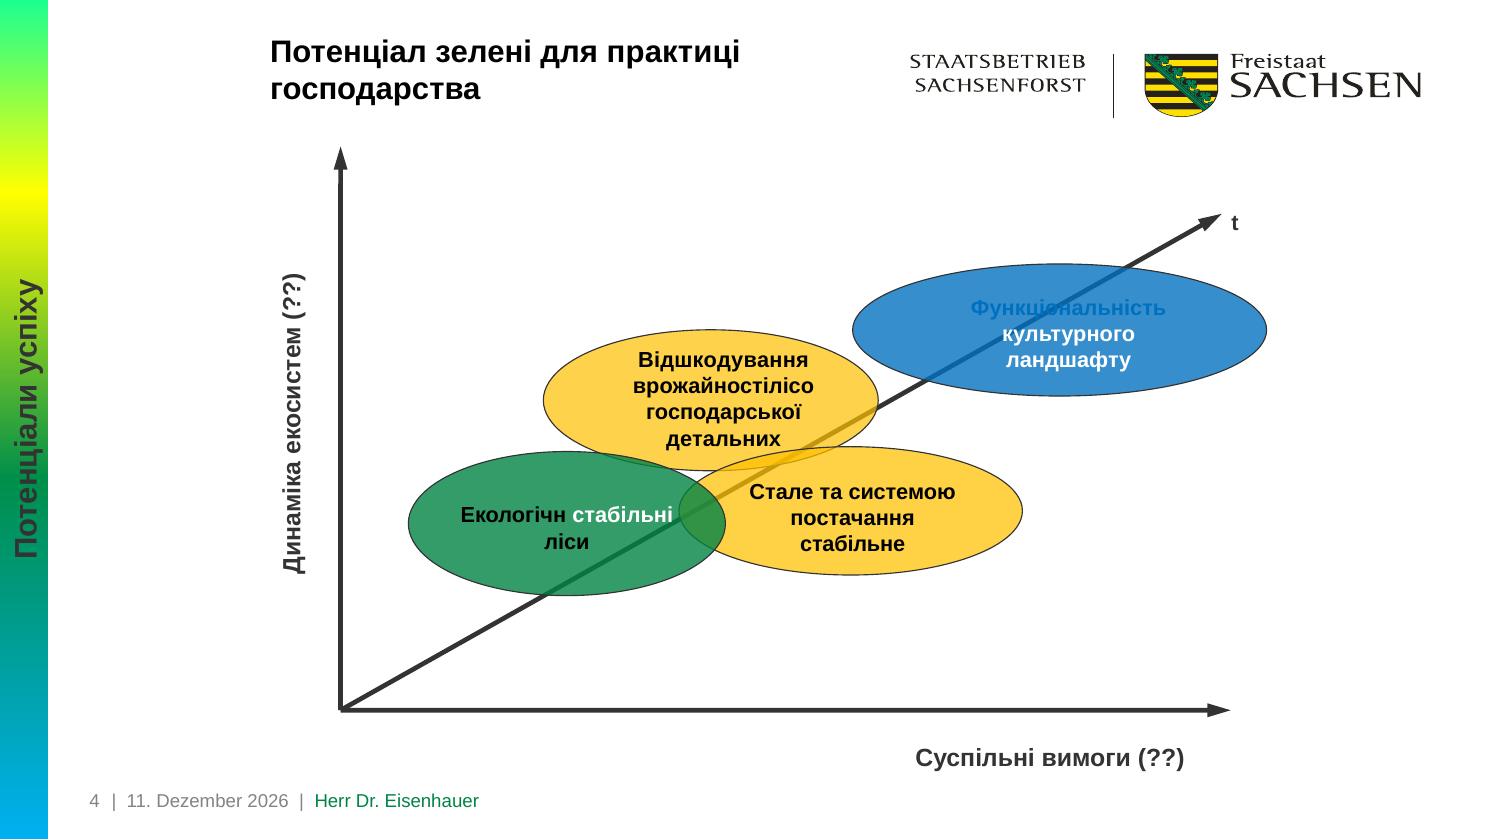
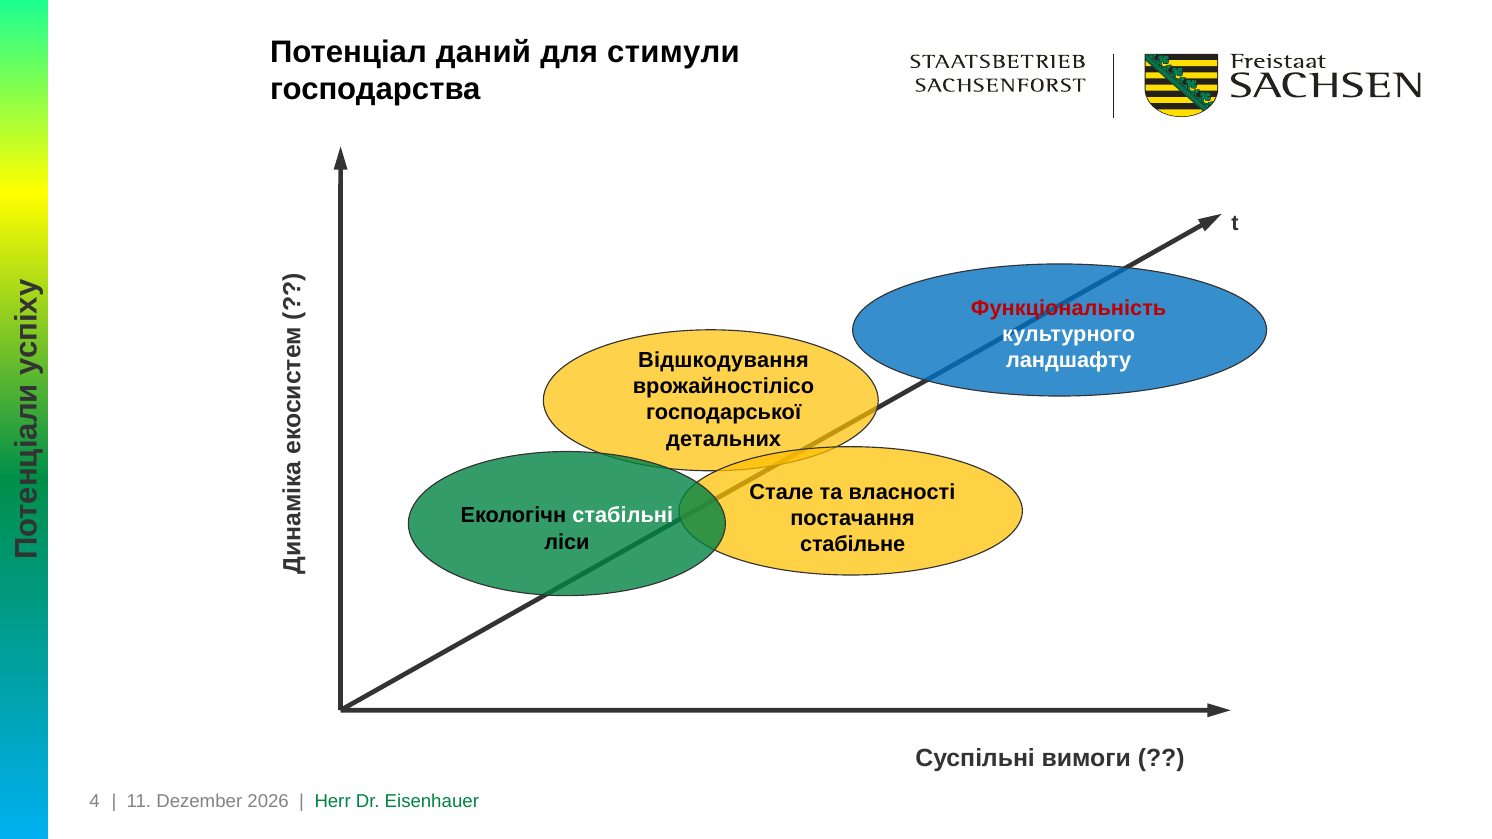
зелені: зелені -> даний
практиці: практиці -> стимули
Функціональність colour: blue -> red
системою: системою -> власності
